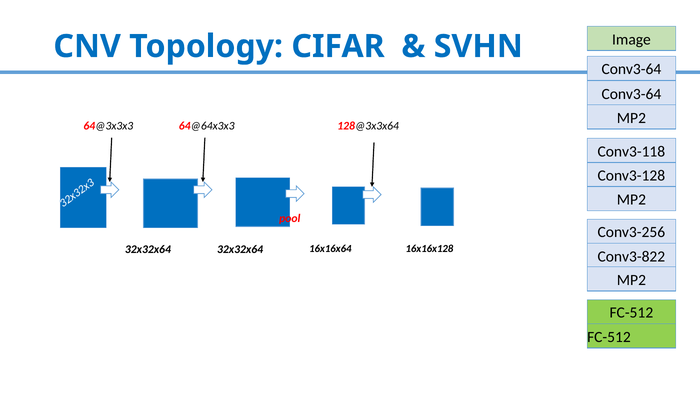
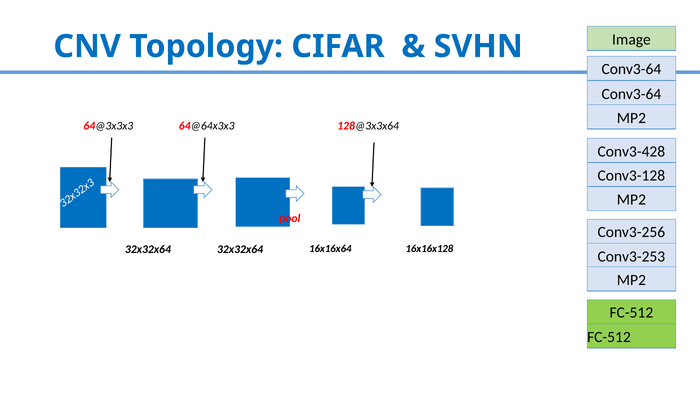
Conv3-118: Conv3-118 -> Conv3-428
Conv3-822: Conv3-822 -> Conv3-253
